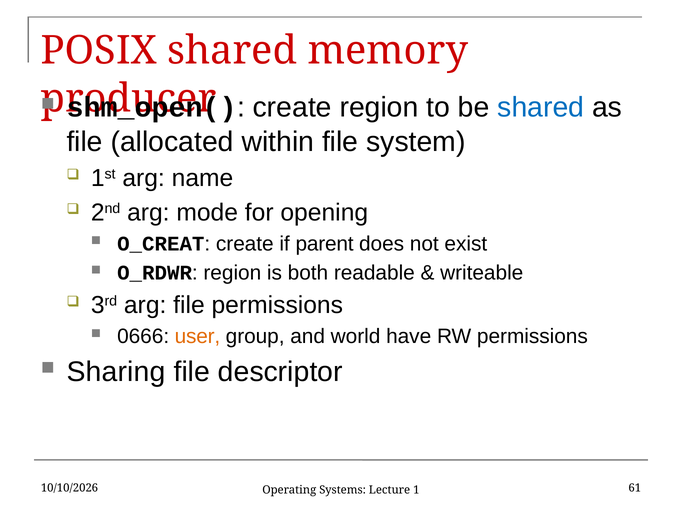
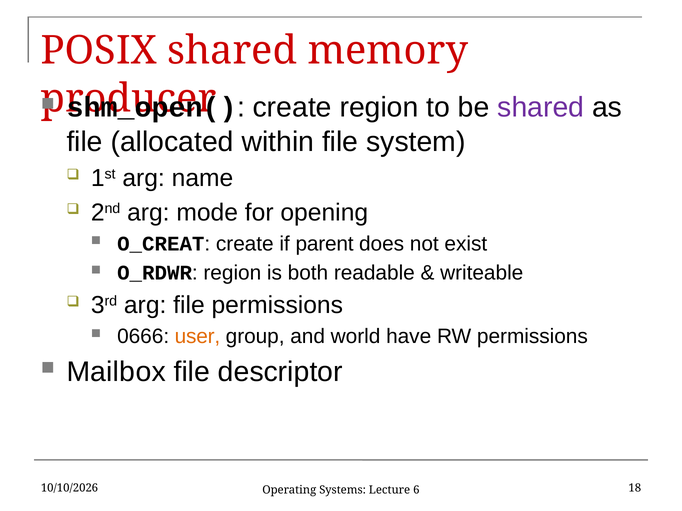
shared at (541, 108) colour: blue -> purple
Sharing: Sharing -> Mailbox
61: 61 -> 18
1: 1 -> 6
